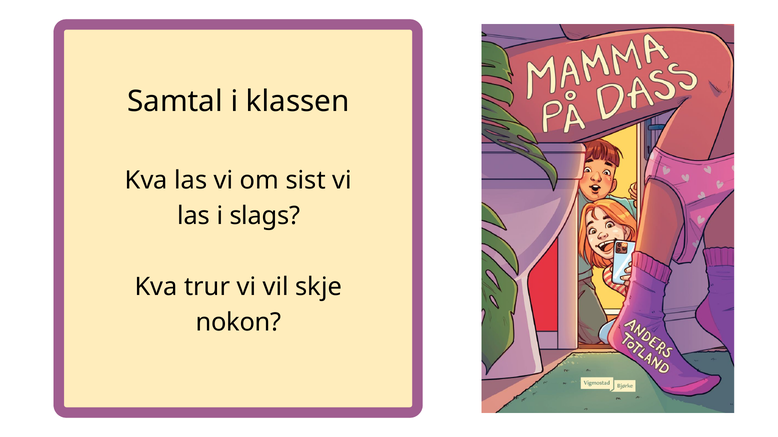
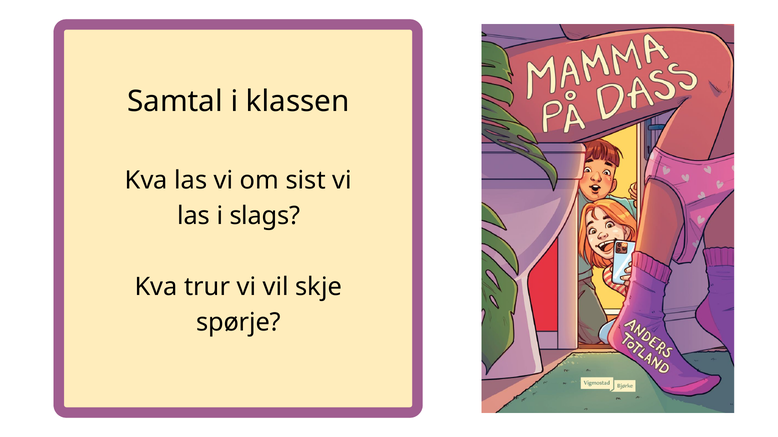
nokon: nokon -> spørje
